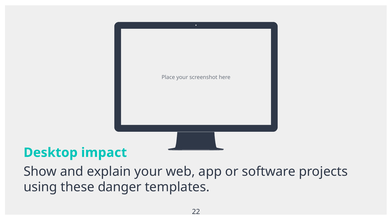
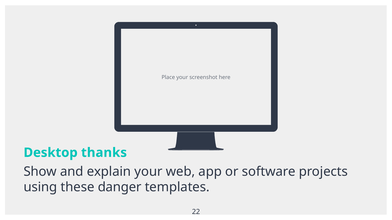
impact: impact -> thanks
